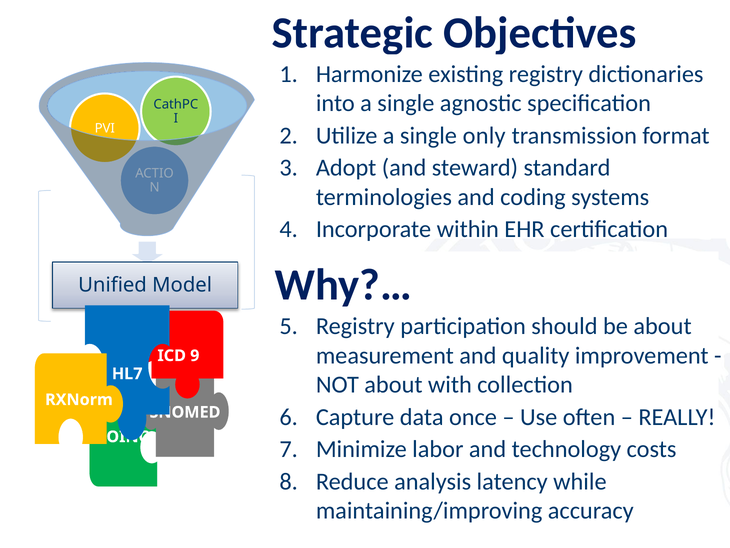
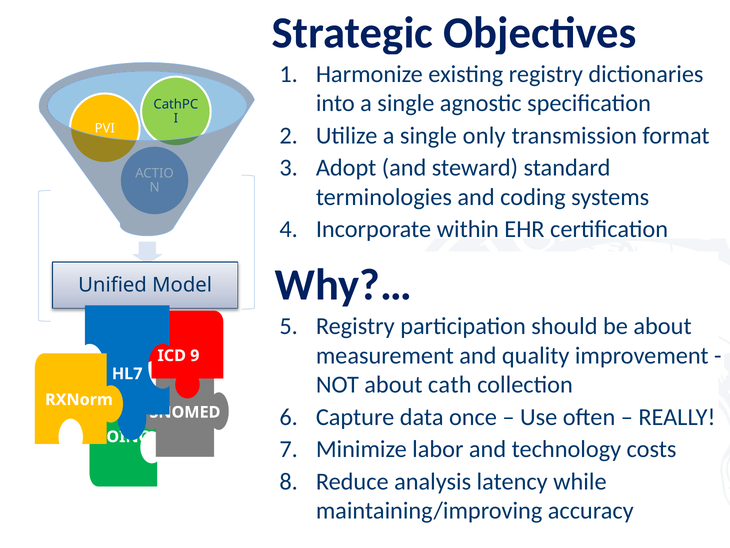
with: with -> cath
